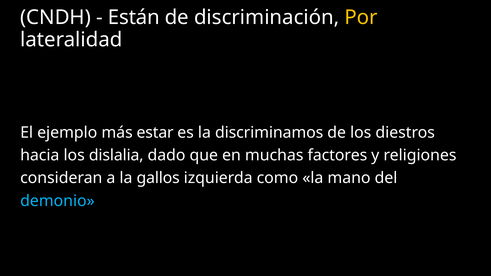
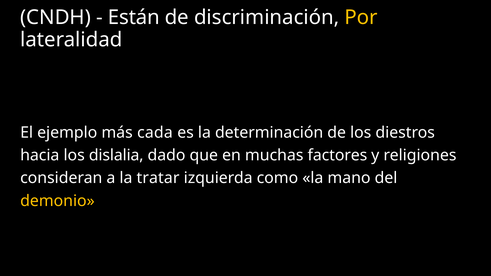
estar: estar -> cada
discriminamos: discriminamos -> determinación
gallos: gallos -> tratar
demonio colour: light blue -> yellow
